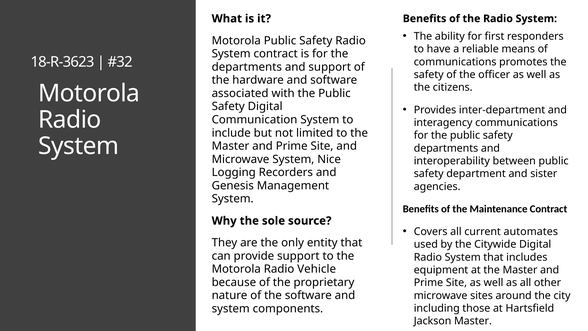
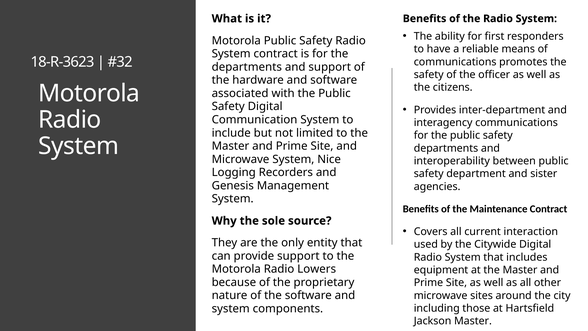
automates: automates -> interaction
Vehicle: Vehicle -> Lowers
